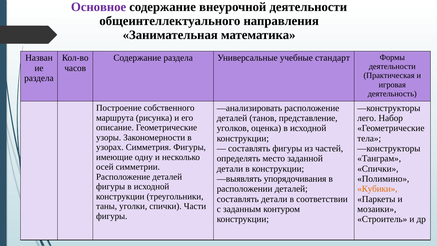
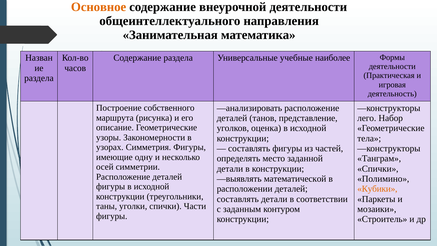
Основное colour: purple -> orange
стандарт: стандарт -> наиболее
упорядочивания: упорядочивания -> математической
